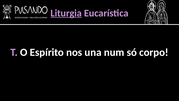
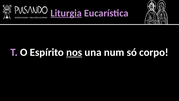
nos underline: none -> present
